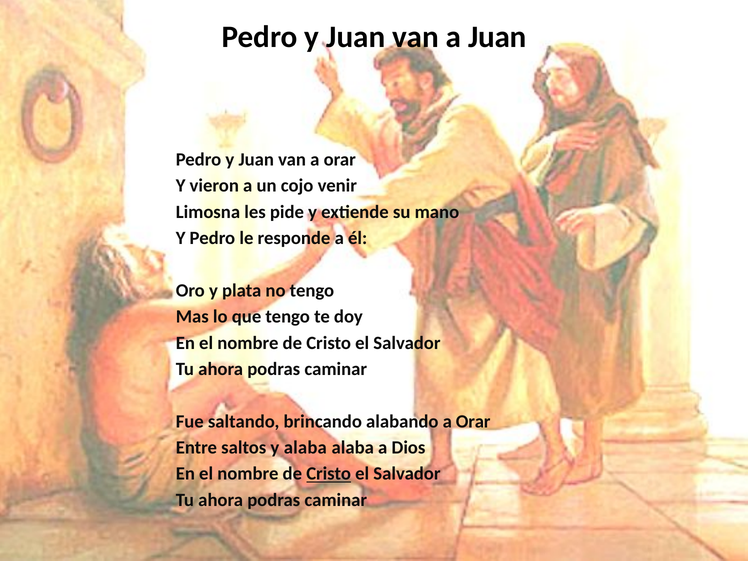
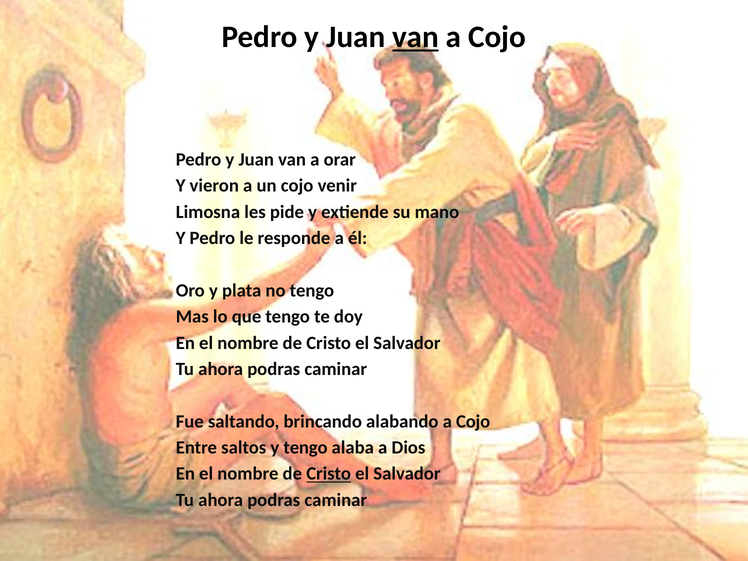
van at (416, 37) underline: none -> present
Juan at (497, 37): Juan -> Cojo
alabando a Orar: Orar -> Cojo
y alaba: alaba -> tengo
